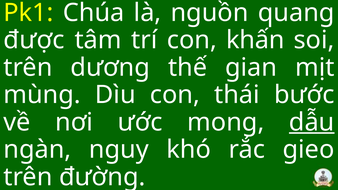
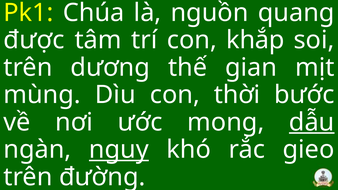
khấn: khấn -> khắp
thái: thái -> thời
nguy underline: none -> present
